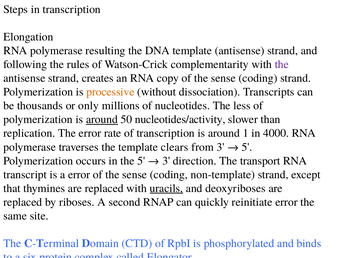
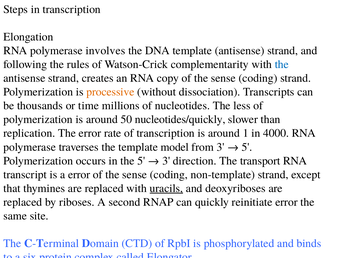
resulting: resulting -> involves
the at (282, 64) colour: purple -> blue
only: only -> time
around at (102, 119) underline: present -> none
nucleotides/activity: nucleotides/activity -> nucleotides/quickly
clears: clears -> model
